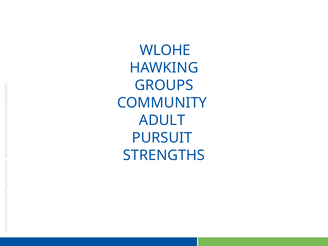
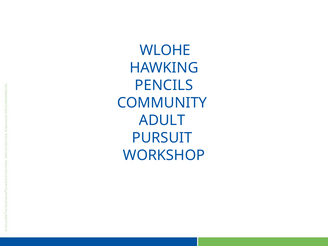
GROUPS: GROUPS -> PENCILS
STRENGTHS: STRENGTHS -> WORKSHOP
